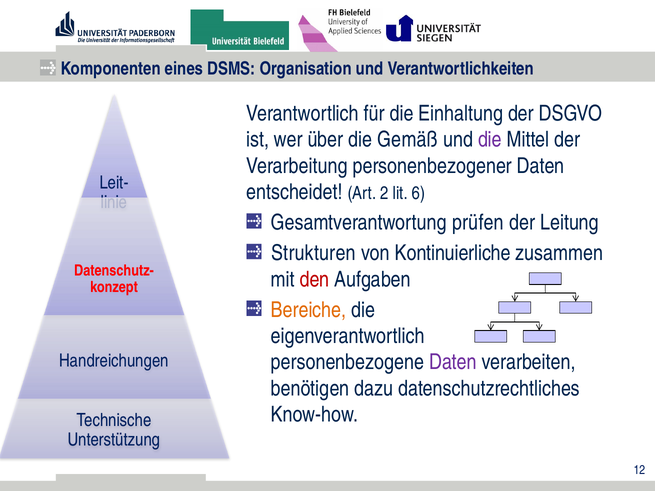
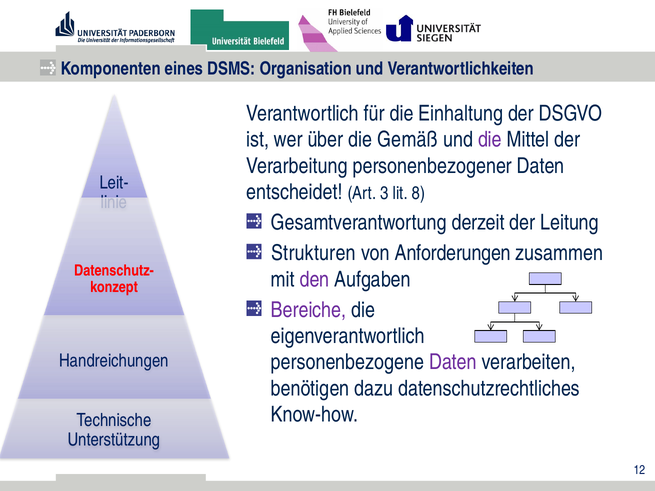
2: 2 -> 3
6: 6 -> 8
prüfen: prüfen -> derzeit
Kontinuierliche: Kontinuierliche -> Anforderungen
den colour: red -> purple
Bereiche colour: orange -> purple
